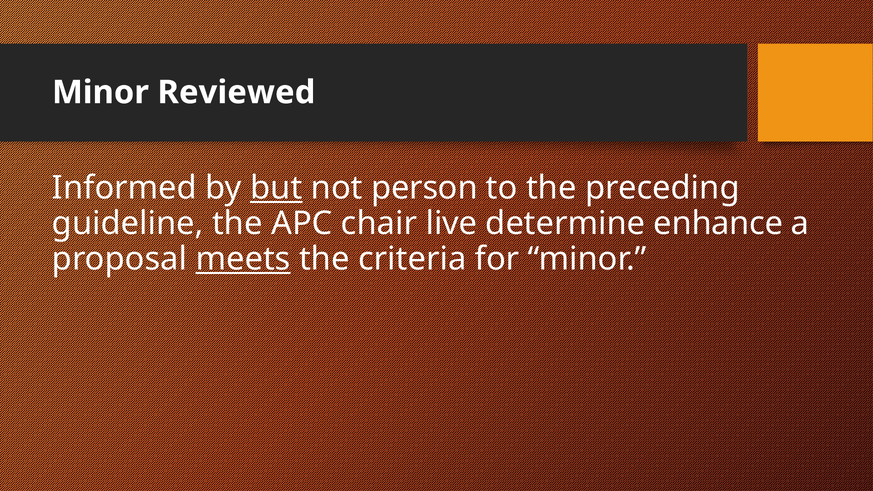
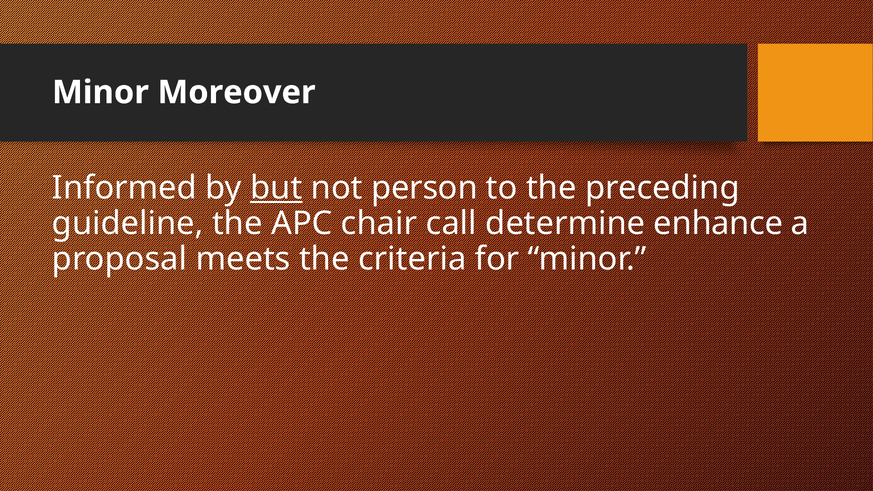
Reviewed: Reviewed -> Moreover
live: live -> call
meets underline: present -> none
